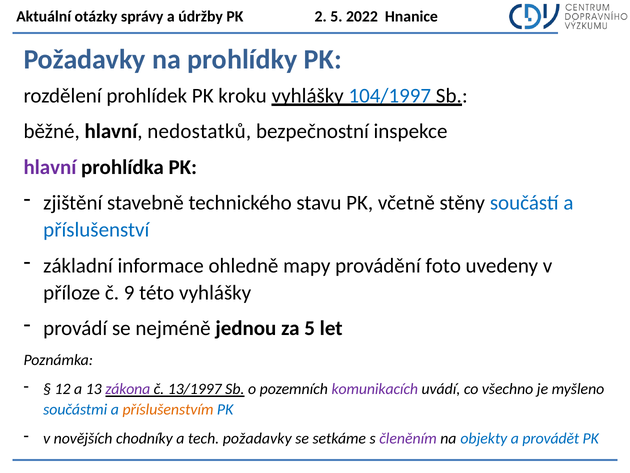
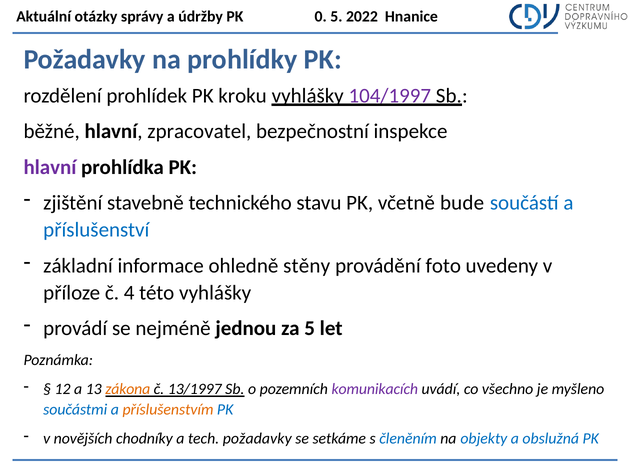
2: 2 -> 0
104/1997 colour: blue -> purple
nedostatků: nedostatků -> zpracovatel
stěny: stěny -> bude
mapy: mapy -> stěny
9: 9 -> 4
zákona colour: purple -> orange
členěním colour: purple -> blue
provádět: provádět -> obslužná
